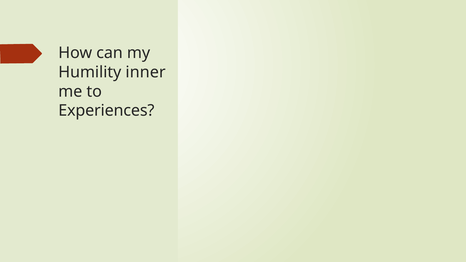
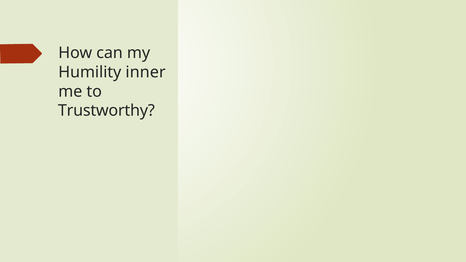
Experiences: Experiences -> Trustworthy
